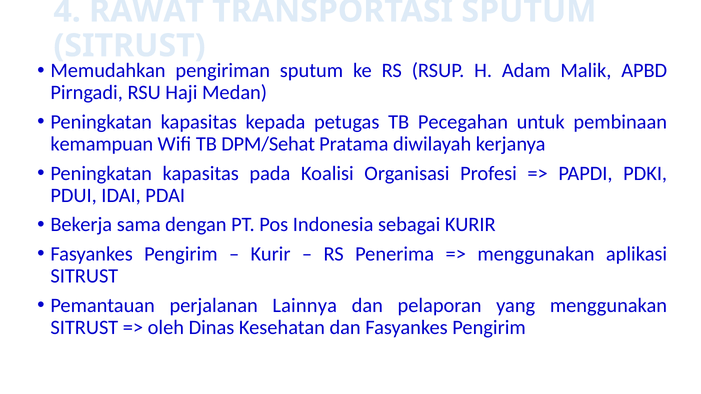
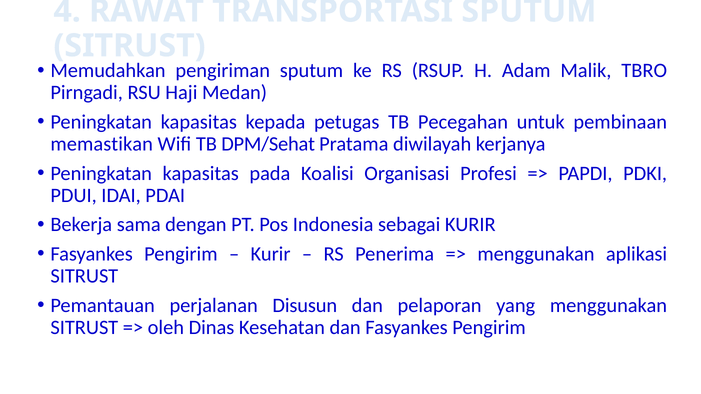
APBD: APBD -> TBRO
kemampuan: kemampuan -> memastikan
Lainnya: Lainnya -> Disusun
